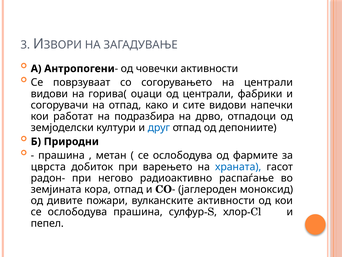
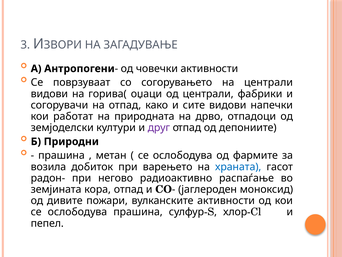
подразбира: подразбира -> природната
друг colour: blue -> purple
цврста: цврста -> возила
